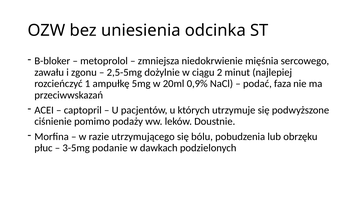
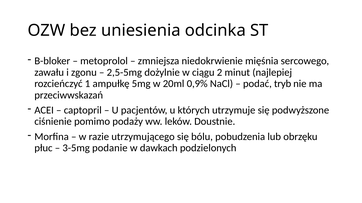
faza: faza -> tryb
